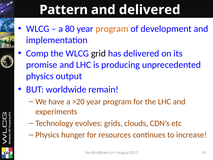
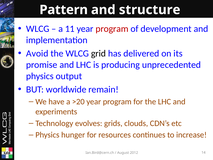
and delivered: delivered -> structure
80: 80 -> 11
program at (112, 29) colour: orange -> red
Comp: Comp -> Avoid
